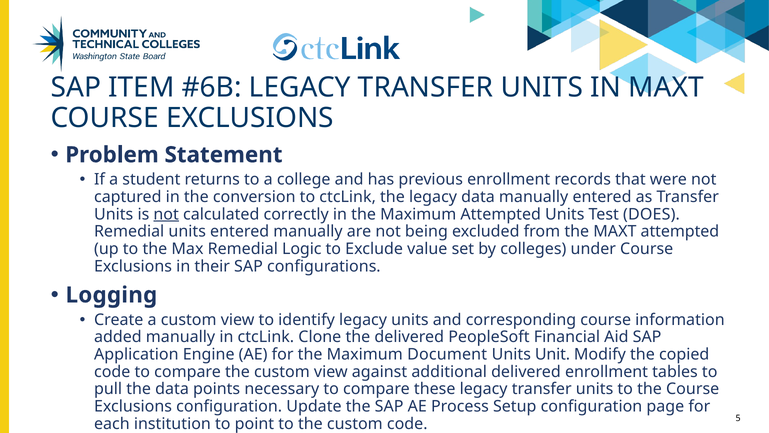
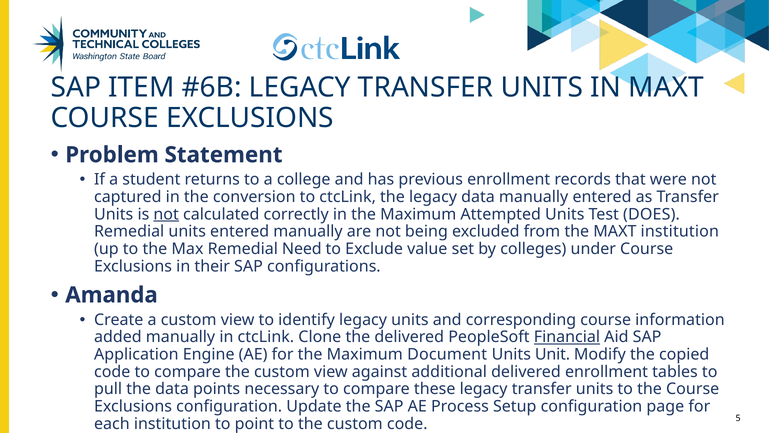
MAXT attempted: attempted -> institution
Logic: Logic -> Need
Logging: Logging -> Amanda
Financial underline: none -> present
